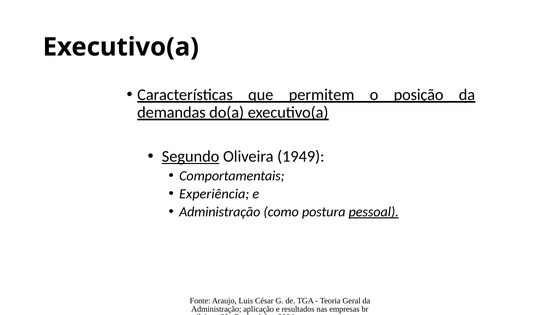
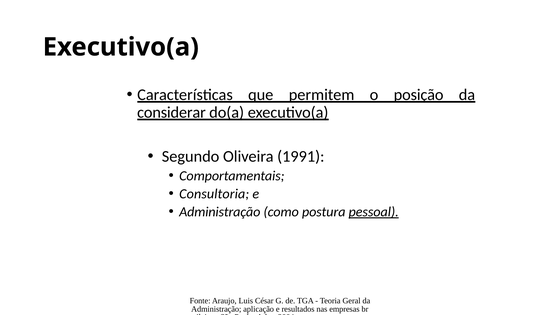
demandas: demandas -> considerar
Segundo underline: present -> none
1949: 1949 -> 1991
Experiência: Experiência -> Consultoria
